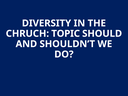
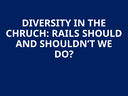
TOPIC: TOPIC -> RAILS
